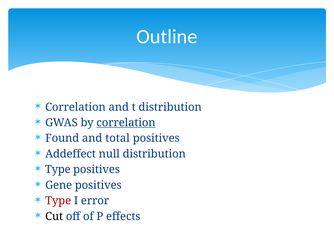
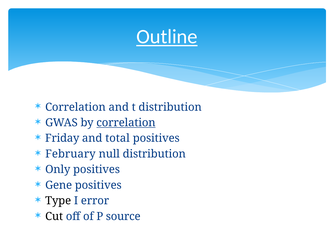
Outline underline: none -> present
Found: Found -> Friday
Addeffect: Addeffect -> February
Type at (58, 169): Type -> Only
Type at (58, 200) colour: red -> black
effects: effects -> source
